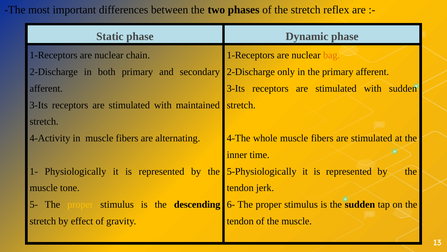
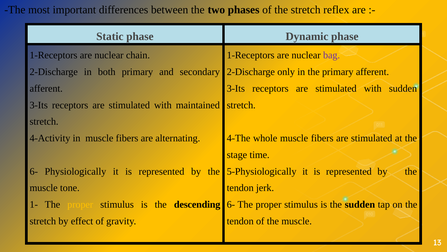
bag colour: orange -> purple
inner: inner -> stage
1- at (34, 171): 1- -> 6-
5-: 5- -> 1-
